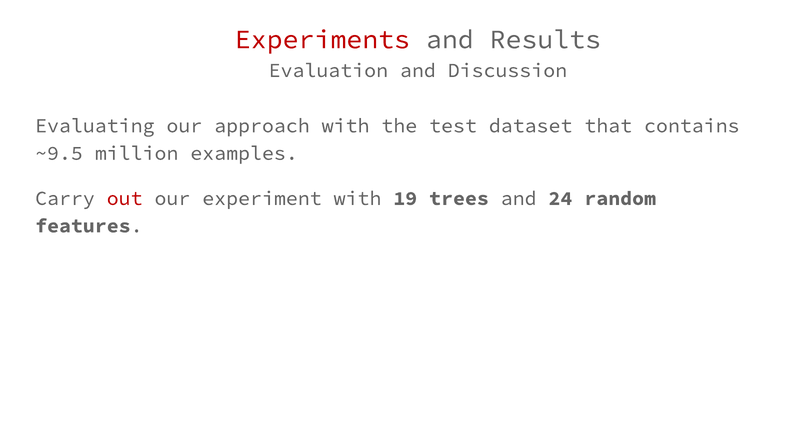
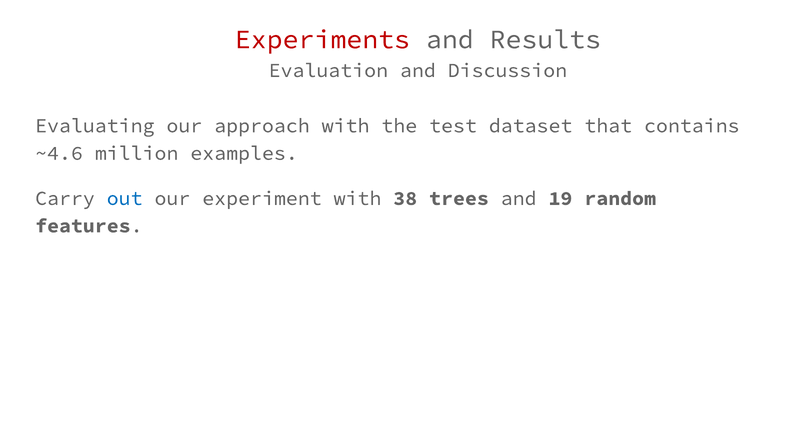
~9.5: ~9.5 -> ~4.6
out colour: red -> blue
19: 19 -> 38
24: 24 -> 19
